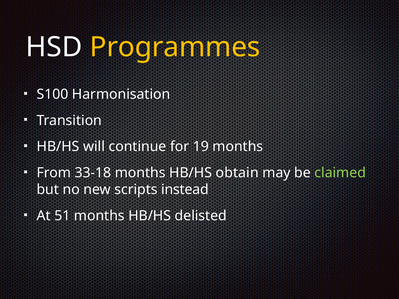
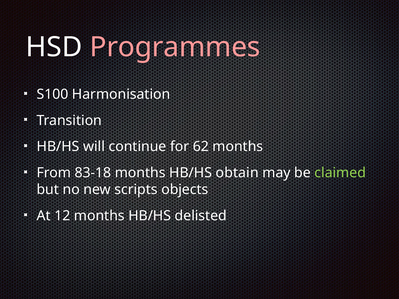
Programmes colour: yellow -> pink
19: 19 -> 62
33-18: 33-18 -> 83-18
instead: instead -> objects
51: 51 -> 12
